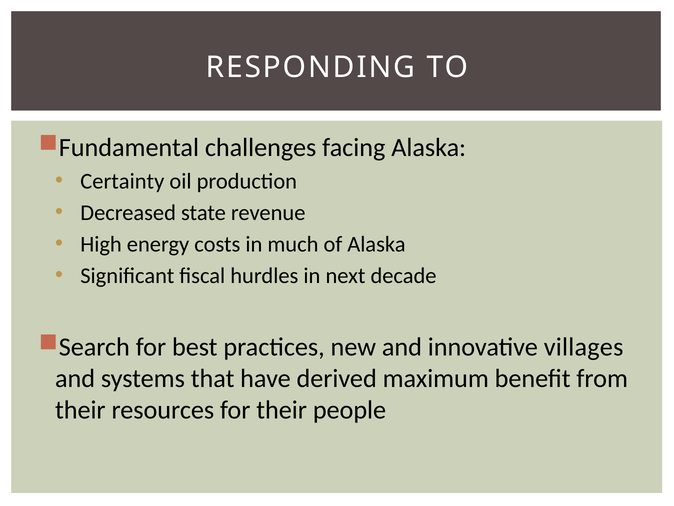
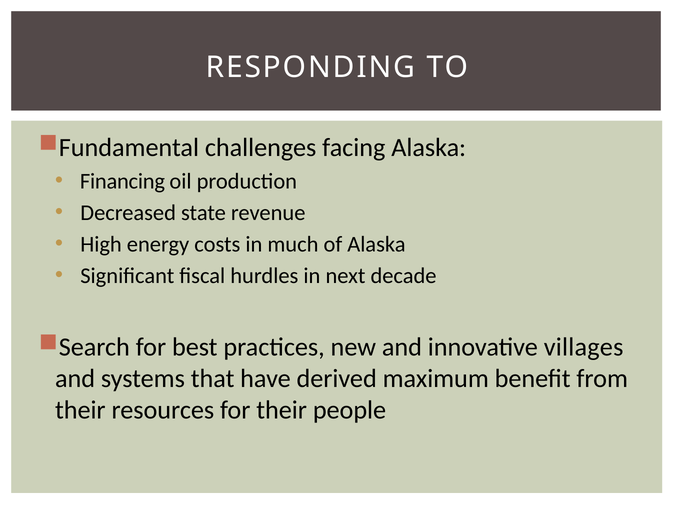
Certainty: Certainty -> Financing
